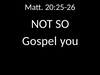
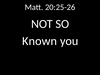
Gospel: Gospel -> Known
